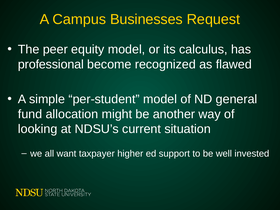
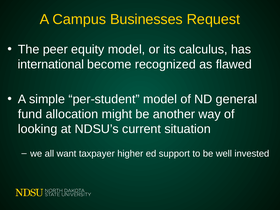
professional: professional -> international
